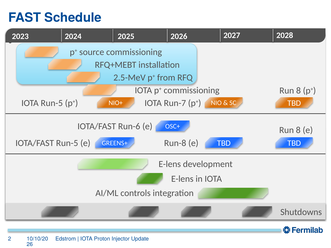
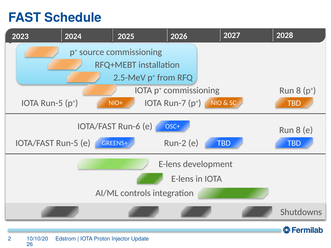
Run-8: Run-8 -> Run-2
